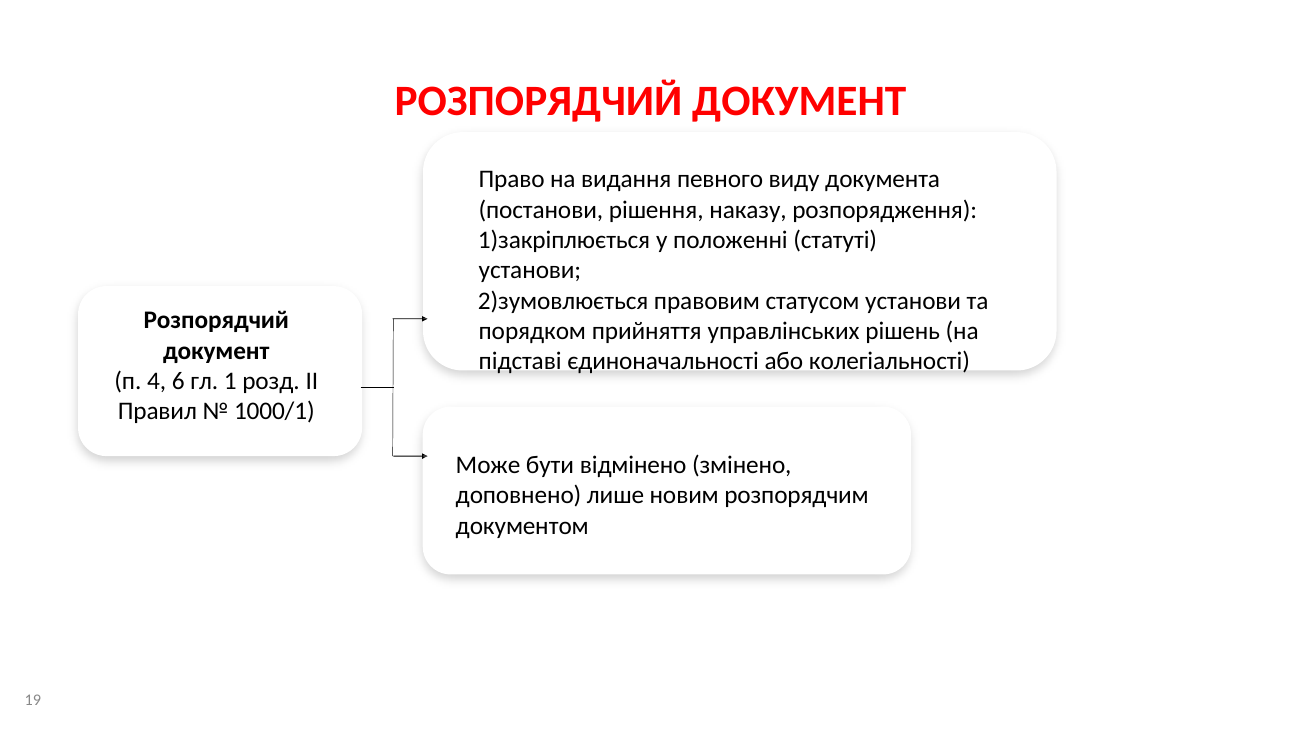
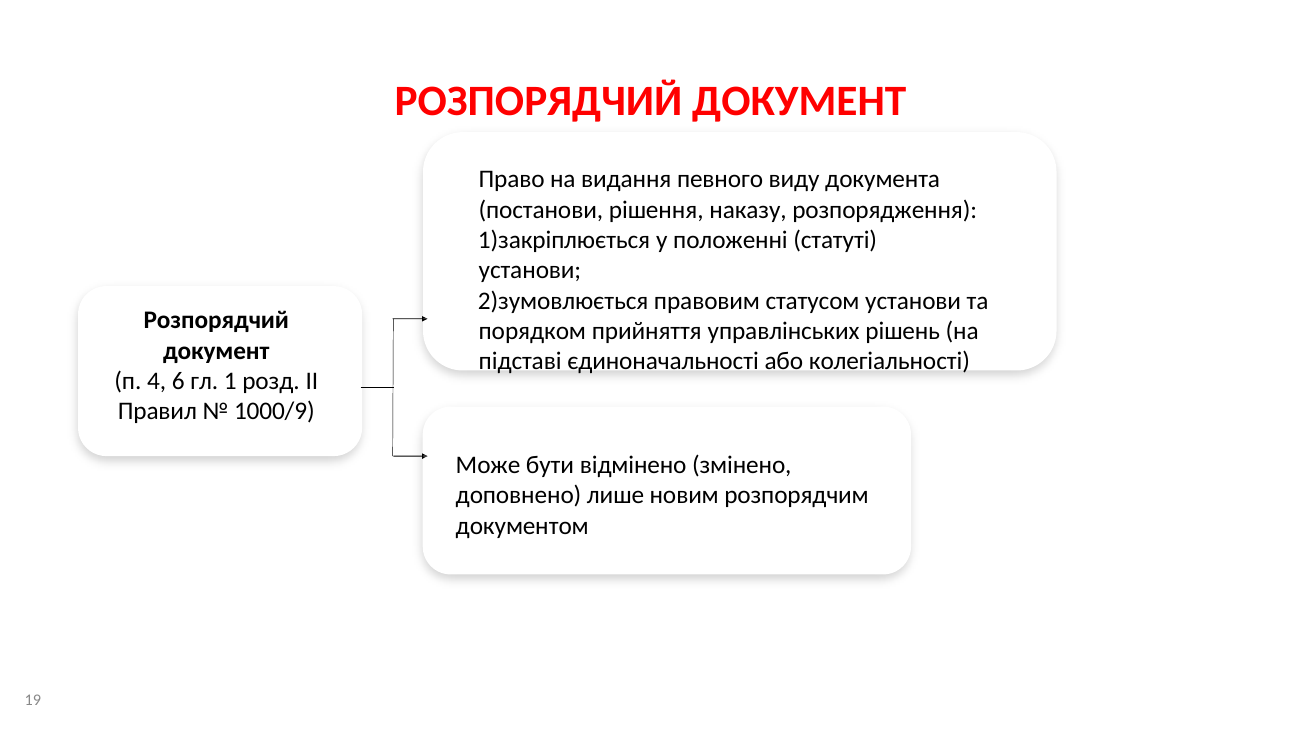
1000/1: 1000/1 -> 1000/9
